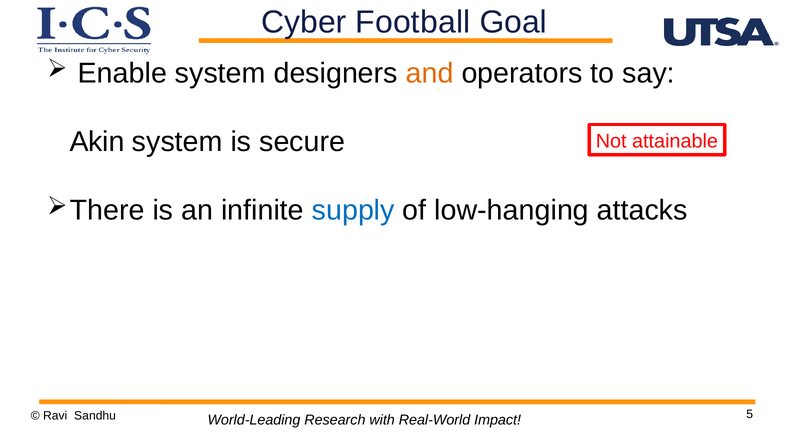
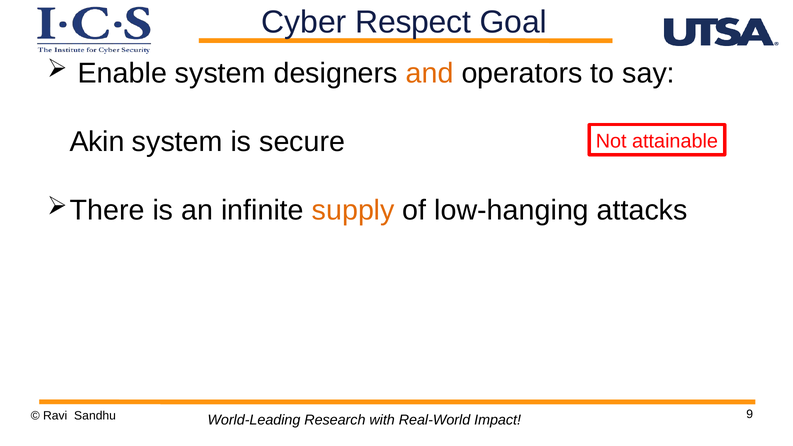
Football: Football -> Respect
supply colour: blue -> orange
5: 5 -> 9
